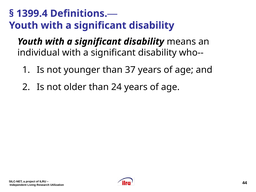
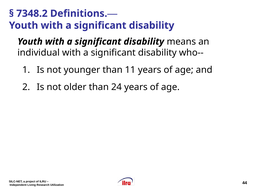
1399.4: 1399.4 -> 7348.2
37: 37 -> 11
